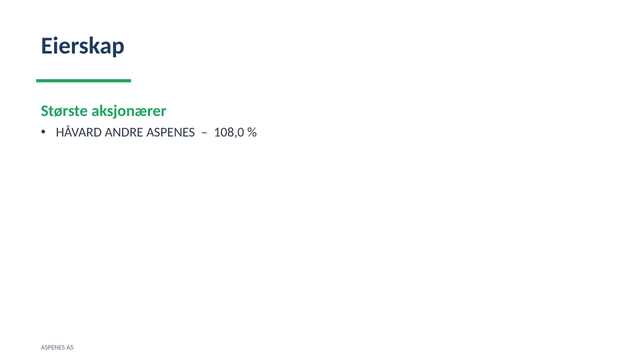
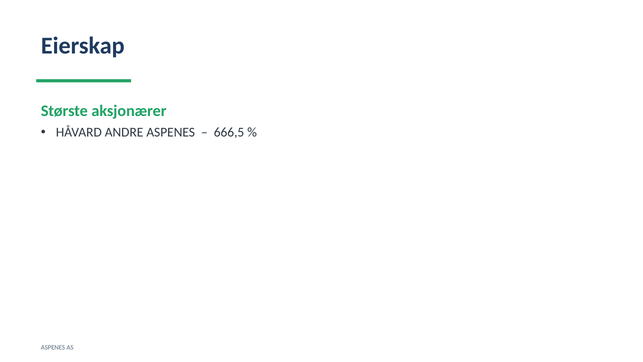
108,0: 108,0 -> 666,5
